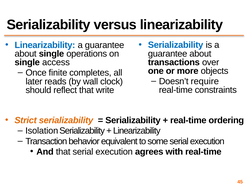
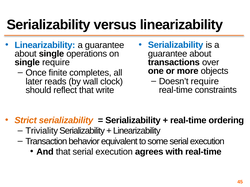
single access: access -> require
Isolation: Isolation -> Triviality
